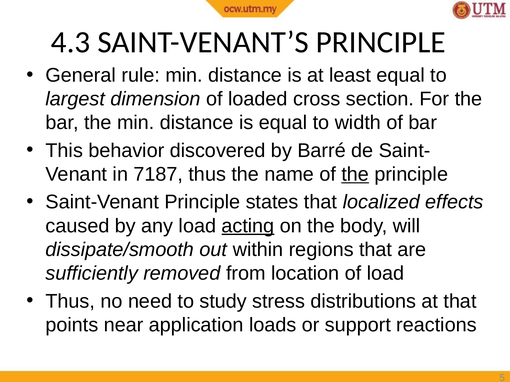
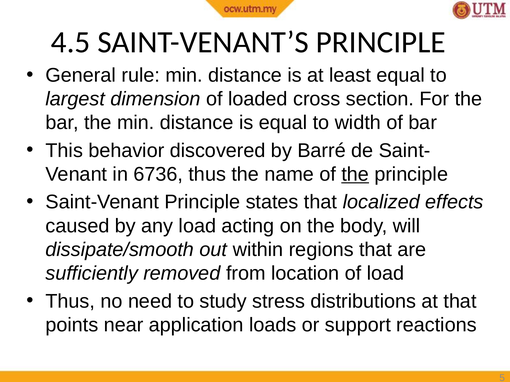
4.3: 4.3 -> 4.5
7187: 7187 -> 6736
acting underline: present -> none
